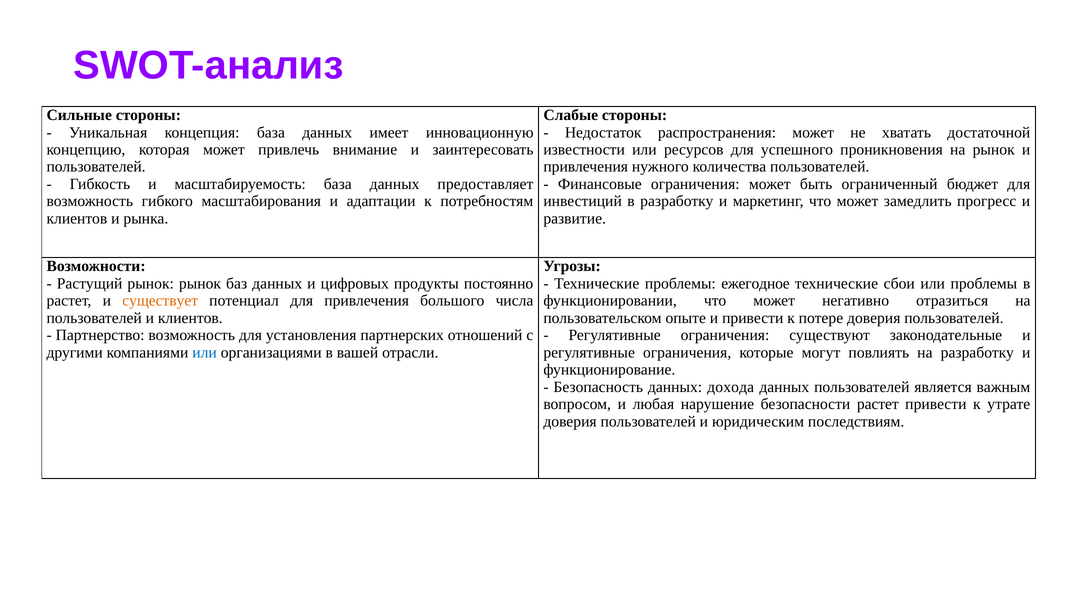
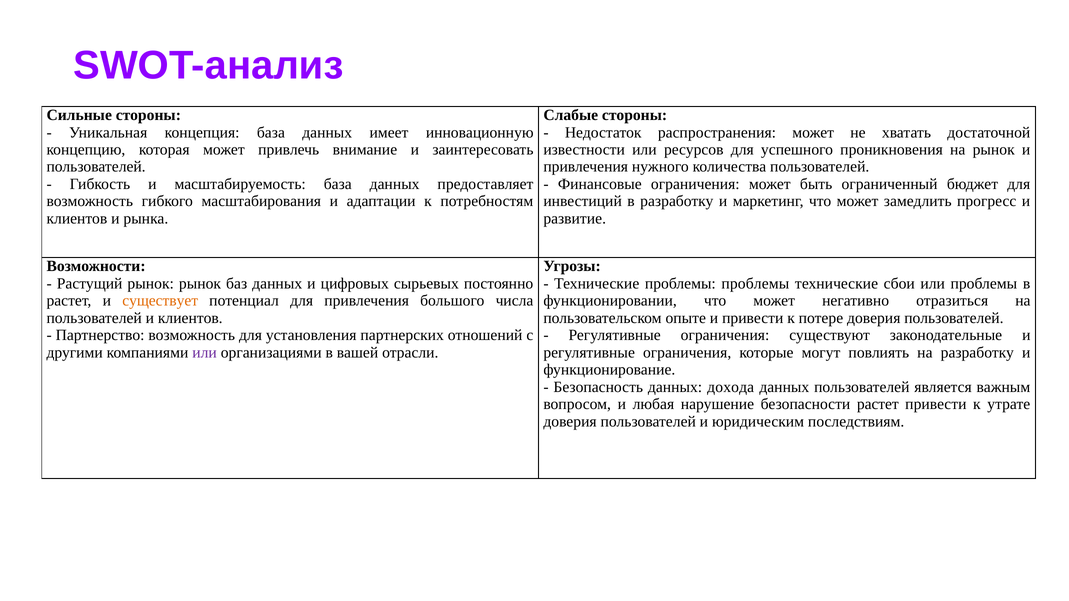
продукты: продукты -> сырьевых
проблемы ежегодное: ежегодное -> проблемы
или at (205, 353) colour: blue -> purple
